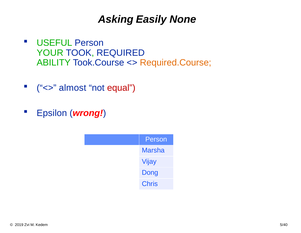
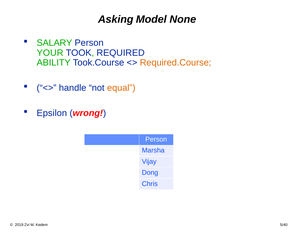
Easily: Easily -> Model
USEFUL: USEFUL -> SALARY
almost: almost -> handle
equal colour: red -> orange
